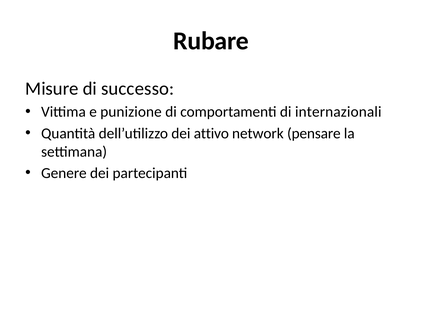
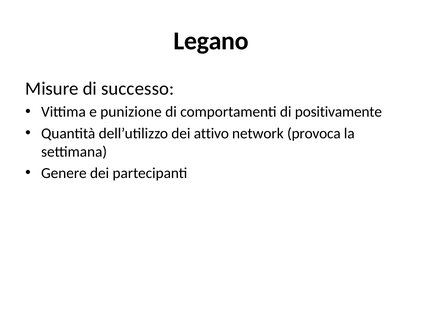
Rubare: Rubare -> Legano
internazionali: internazionali -> positivamente
pensare: pensare -> provoca
